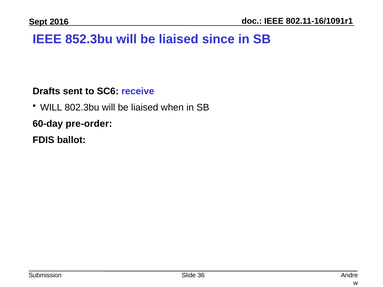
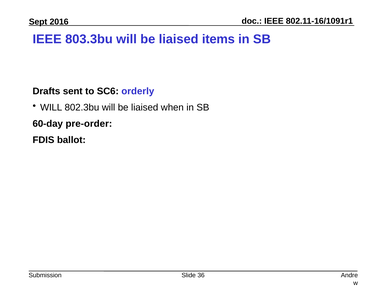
852.3bu: 852.3bu -> 803.3bu
since: since -> items
receive: receive -> orderly
